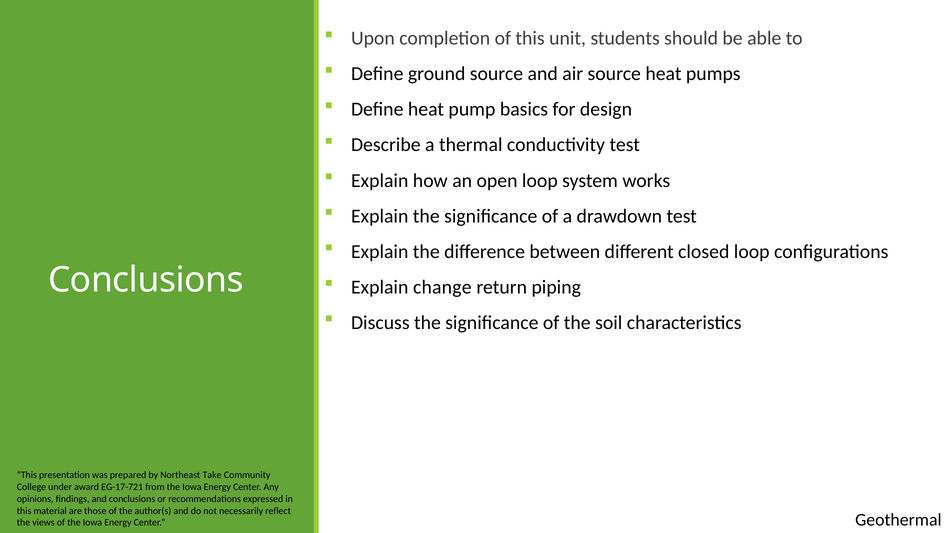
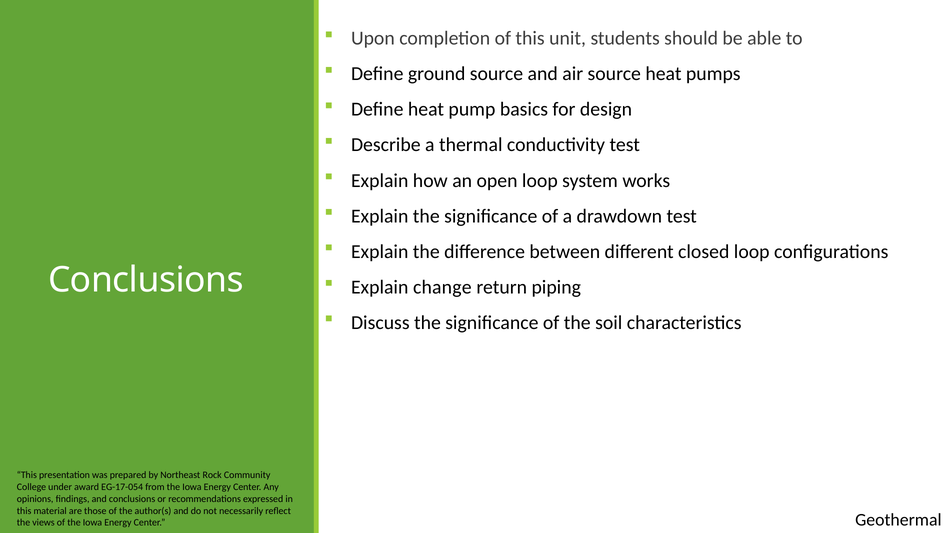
Take: Take -> Rock
EG-17-721: EG-17-721 -> EG-17-054
